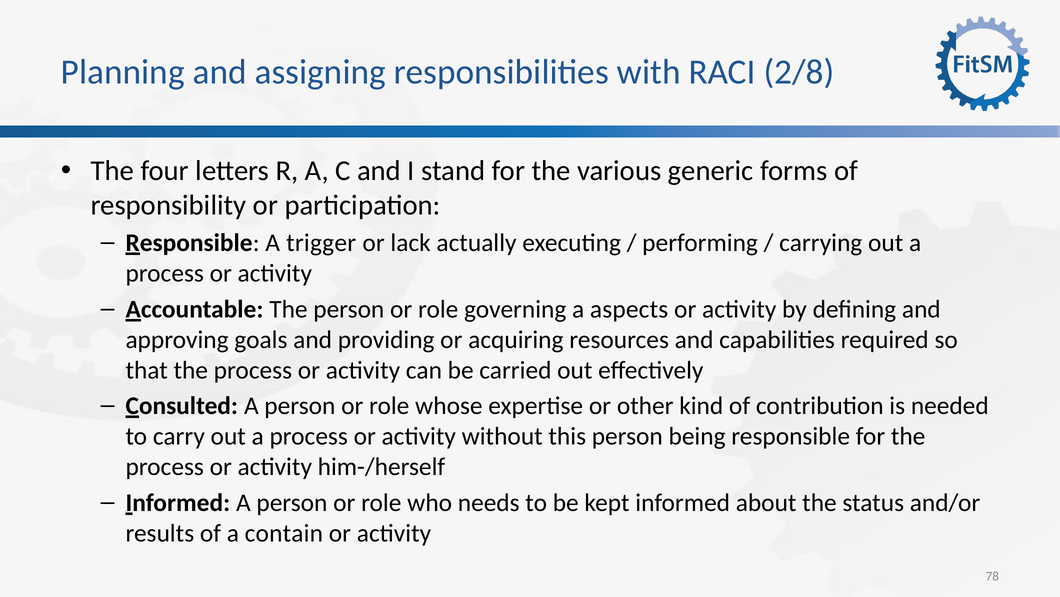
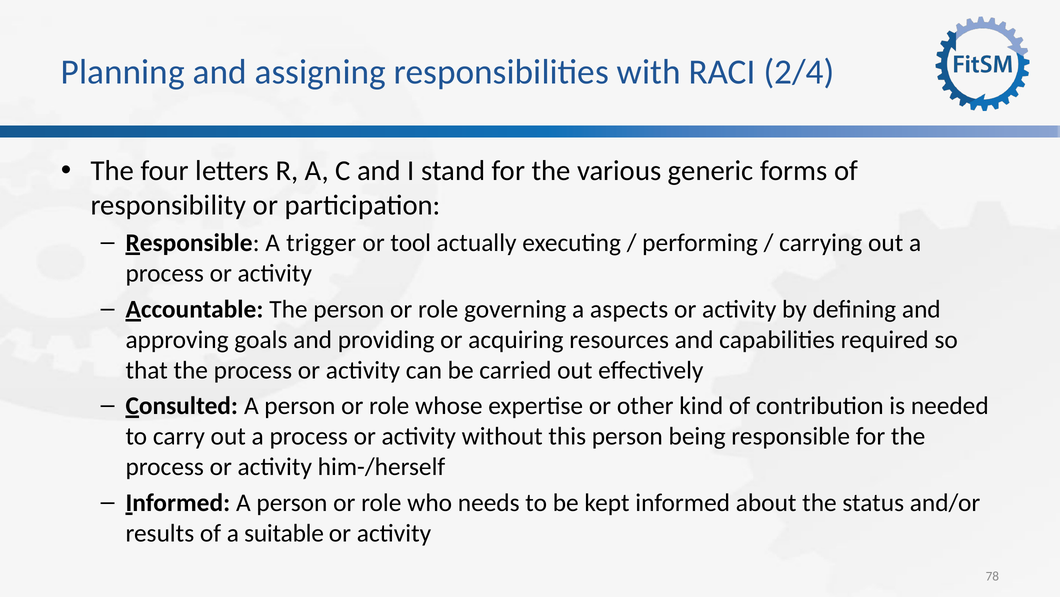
2/8: 2/8 -> 2/4
lack: lack -> tool
contain: contain -> suitable
